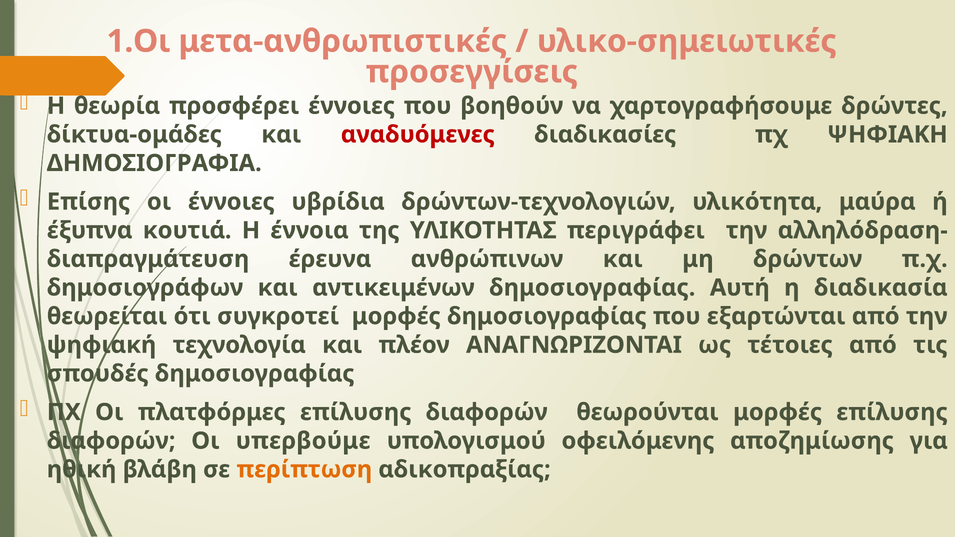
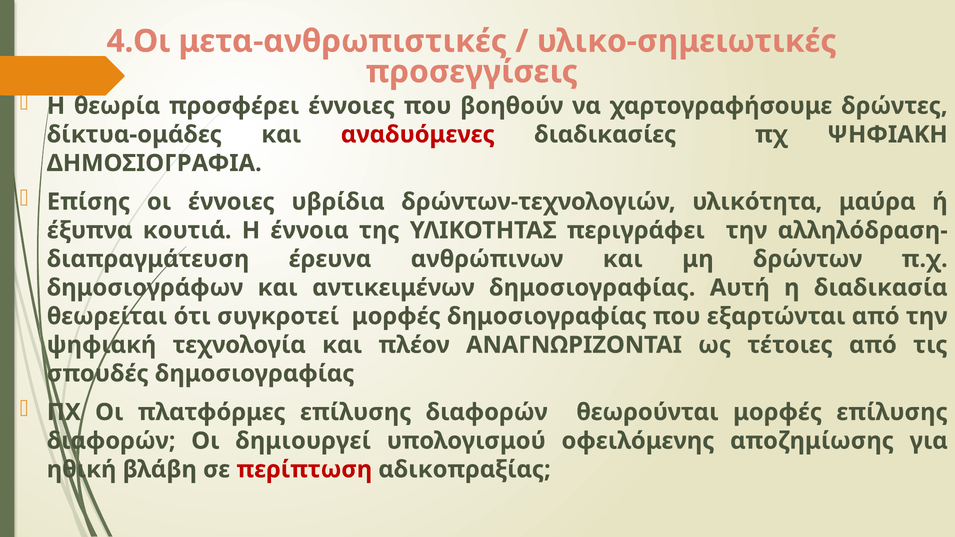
1.Οι: 1.Οι -> 4.Οι
υπερβούμε: υπερβούμε -> δημιουργεί
περίπτωση colour: orange -> red
